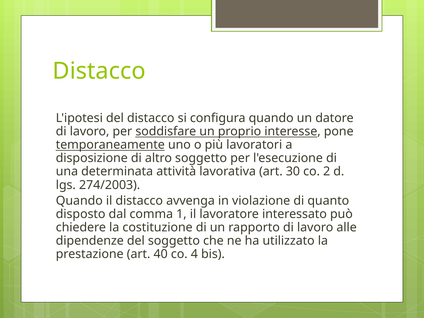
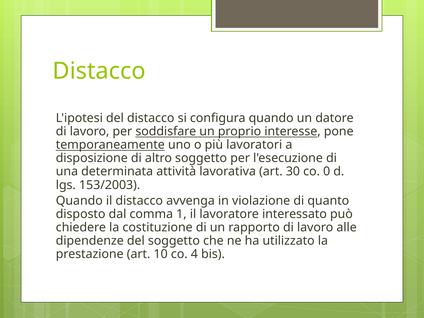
2: 2 -> 0
274/2003: 274/2003 -> 153/2003
40: 40 -> 10
